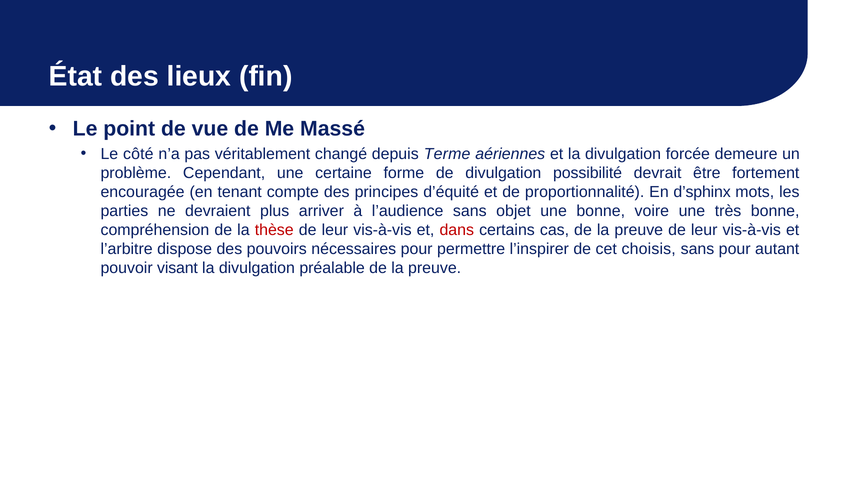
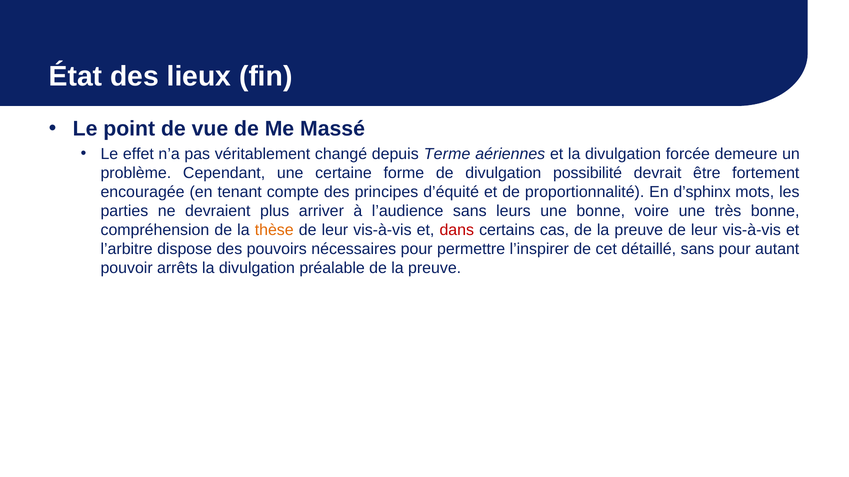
côté: côté -> effet
objet: objet -> leurs
thèse colour: red -> orange
choisis: choisis -> détaillé
visant: visant -> arrêts
